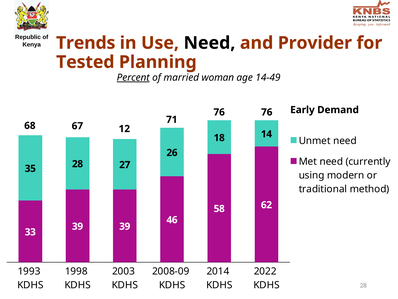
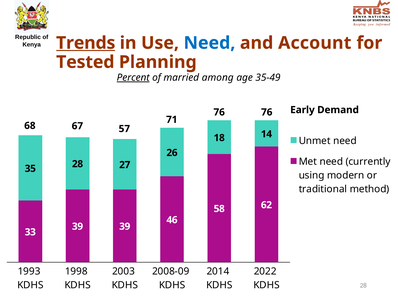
Trends underline: none -> present
Need at (209, 43) colour: black -> blue
Provider: Provider -> Account
woman: woman -> among
14-49: 14-49 -> 35-49
12: 12 -> 57
